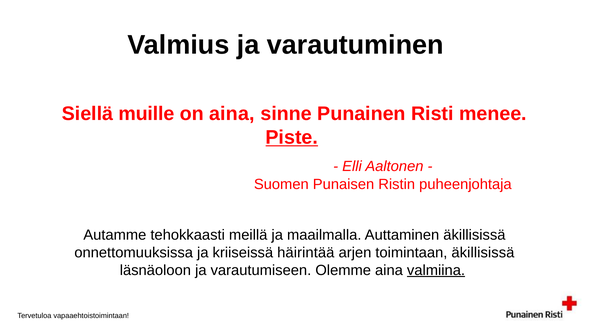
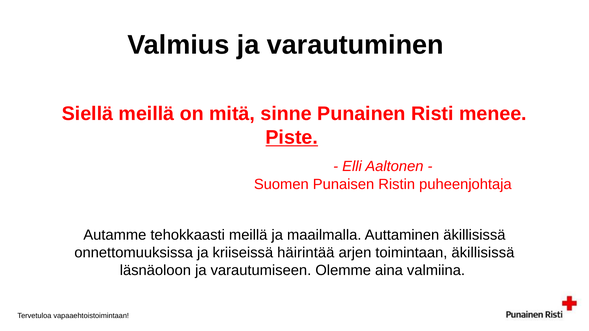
Siellä muille: muille -> meillä
on aina: aina -> mitä
valmiina underline: present -> none
